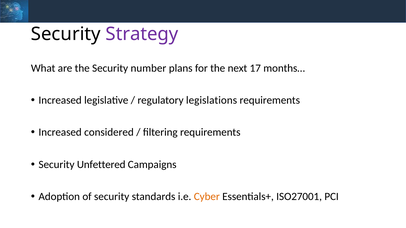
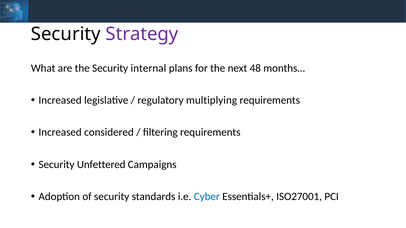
number: number -> internal
17: 17 -> 48
legislations: legislations -> multiplying
Cyber colour: orange -> blue
